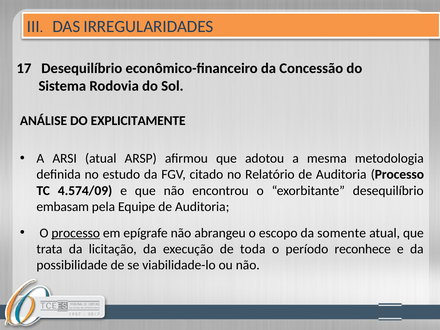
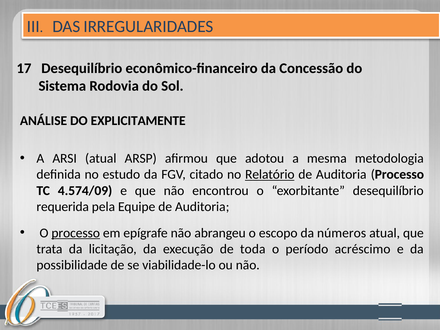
Relatório underline: none -> present
embasam: embasam -> requerida
somente: somente -> números
reconhece: reconhece -> acréscimo
